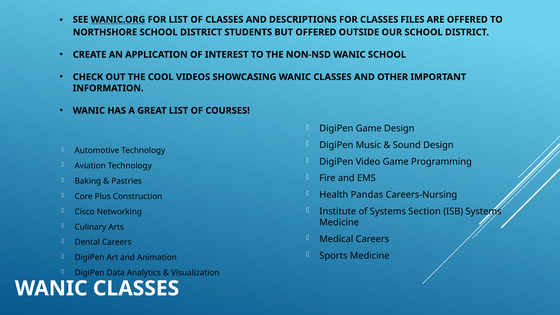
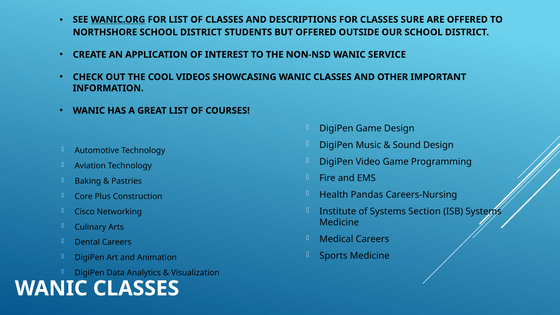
FILES: FILES -> SURE
WANIC SCHOOL: SCHOOL -> SERVICE
